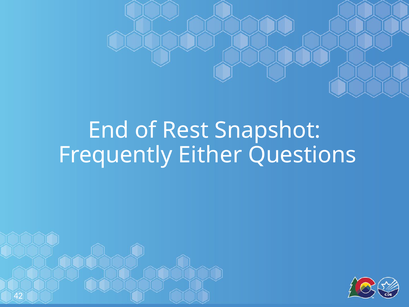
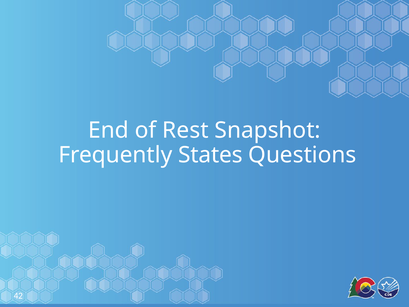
Either: Either -> States
